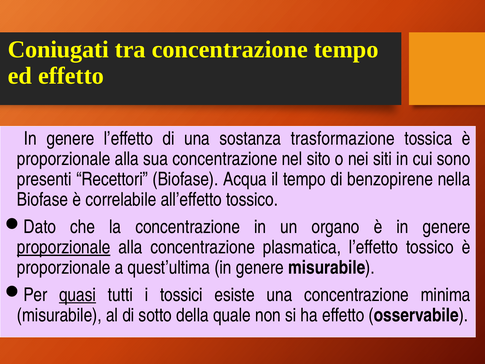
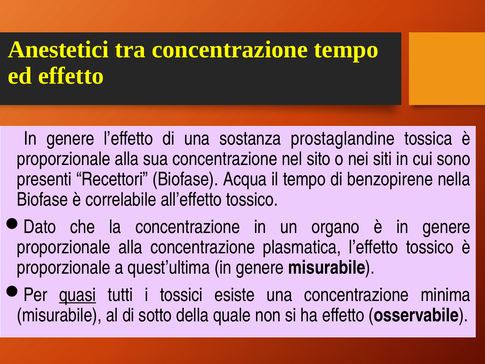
Coniugati: Coniugati -> Anestetici
trasformazione: trasformazione -> prostaglandine
proporzionale at (64, 247) underline: present -> none
